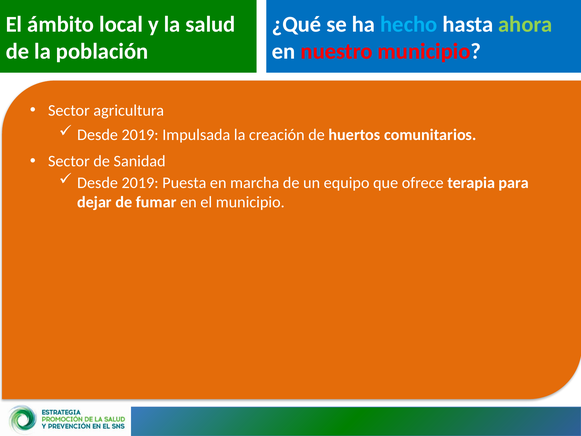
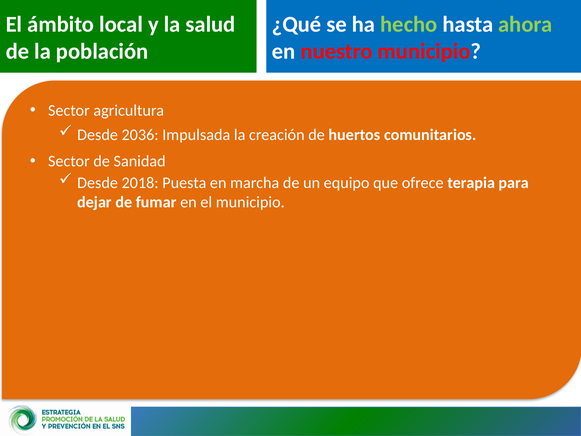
hecho colour: light blue -> light green
2019 at (140, 135): 2019 -> 2036
2019 at (140, 183): 2019 -> 2018
